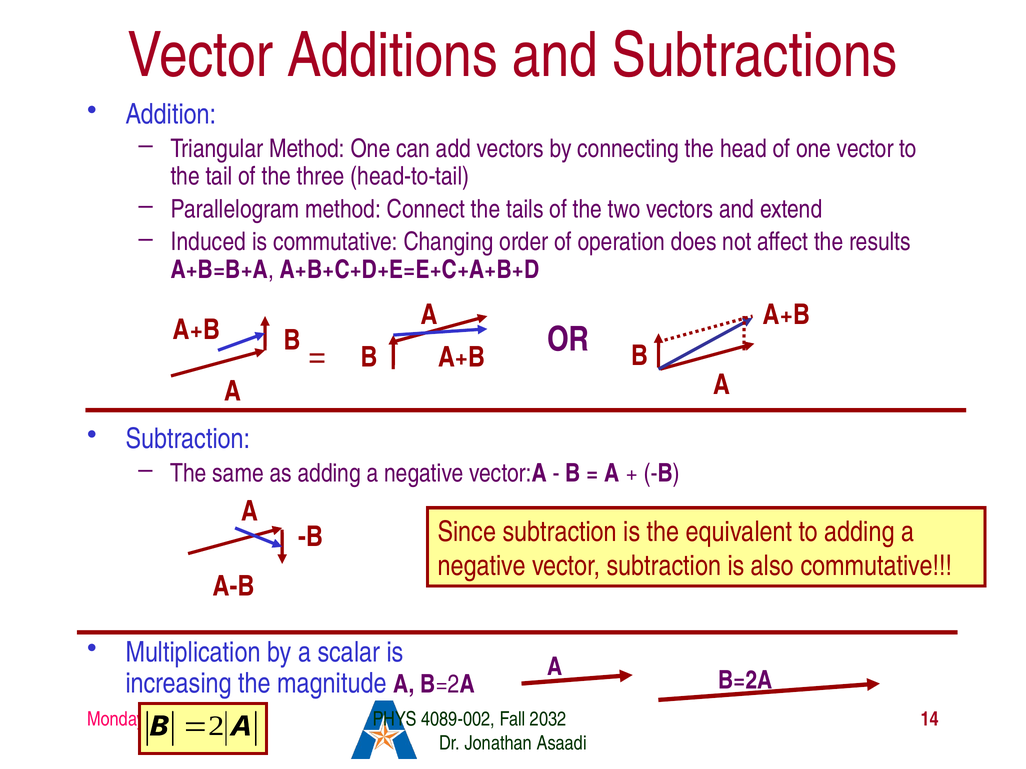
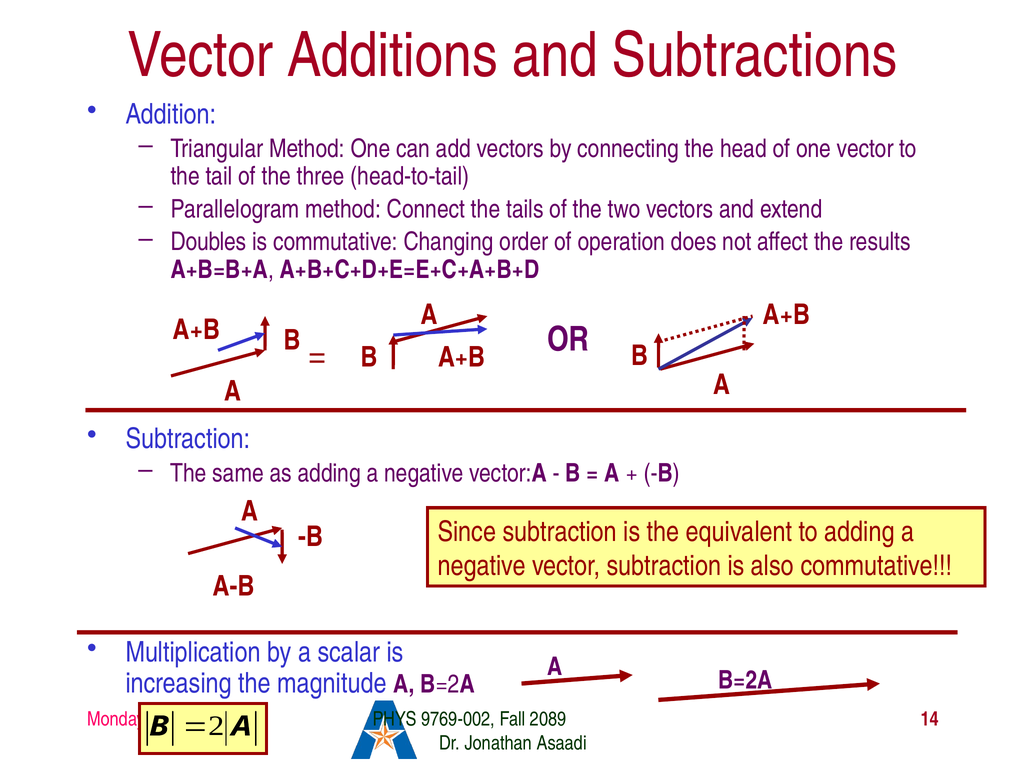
Induced: Induced -> Doubles
4089-002: 4089-002 -> 9769-002
2032: 2032 -> 2089
